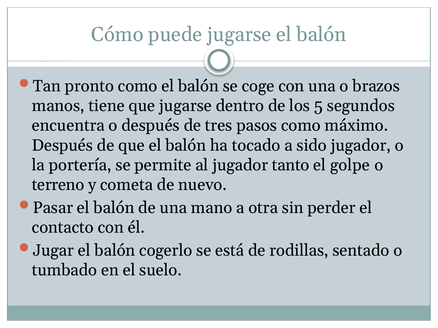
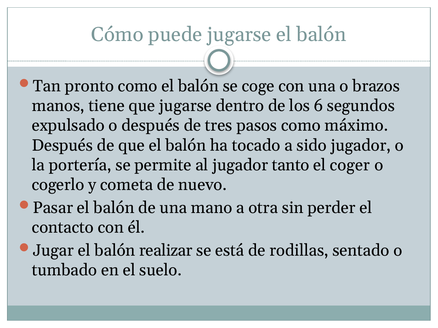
5: 5 -> 6
encuentra: encuentra -> expulsado
golpe: golpe -> coger
terreno: terreno -> cogerlo
cogerlo: cogerlo -> realizar
